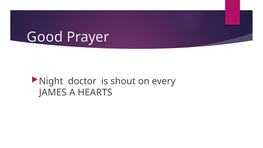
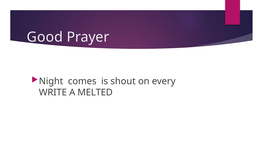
doctor: doctor -> comes
JAMES: JAMES -> WRITE
HEARTS: HEARTS -> MELTED
